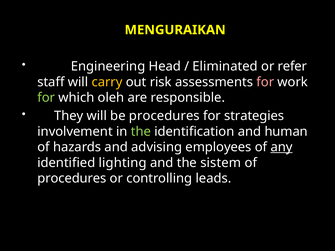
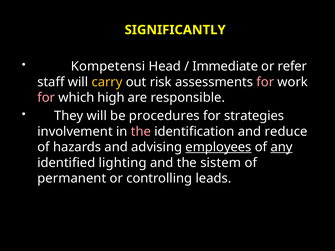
MENGURAIKAN: MENGURAIKAN -> SIGNIFICANTLY
Engineering: Engineering -> Kompetensi
Eliminated: Eliminated -> Immediate
for at (46, 98) colour: light green -> pink
oleh: oleh -> high
the at (141, 132) colour: light green -> pink
human: human -> reduce
employees underline: none -> present
procedures at (72, 179): procedures -> permanent
